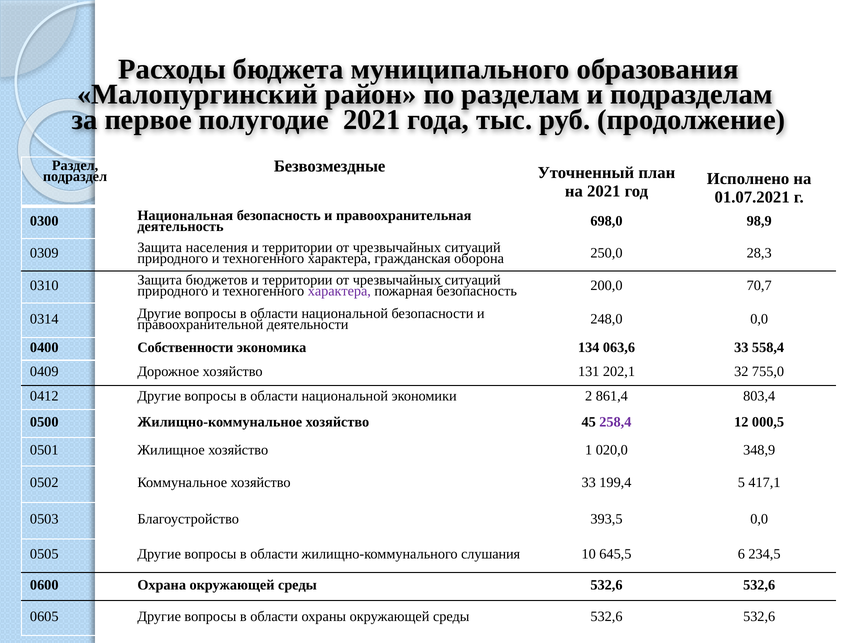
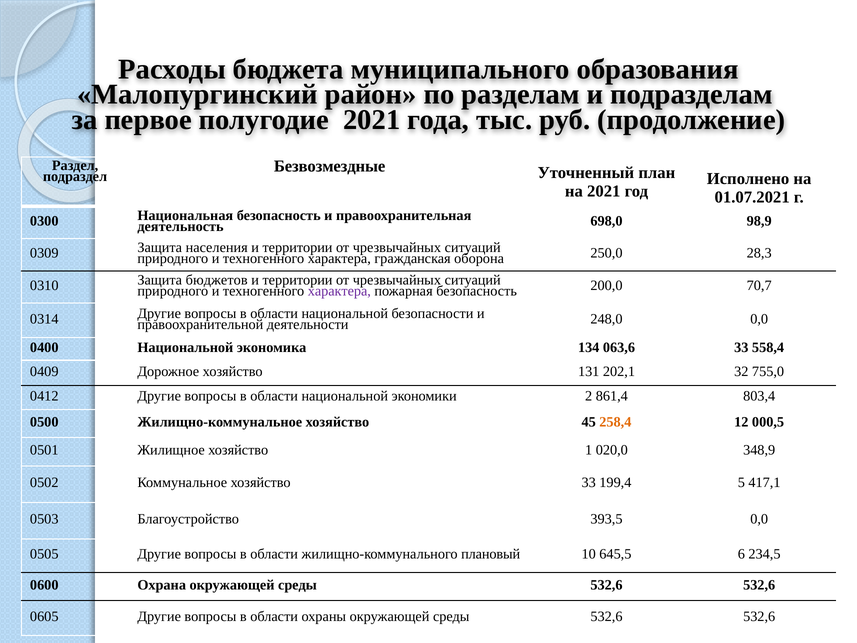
0400 Собственности: Собственности -> Национальной
258,4 colour: purple -> orange
слушания: слушания -> плановый
